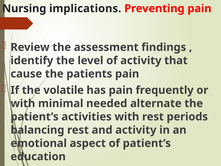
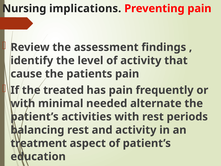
volatile: volatile -> treated
emotional: emotional -> treatment
